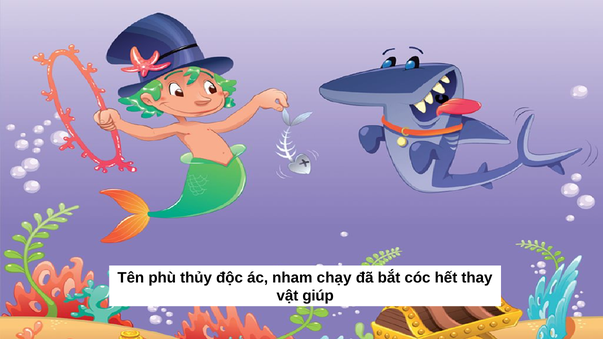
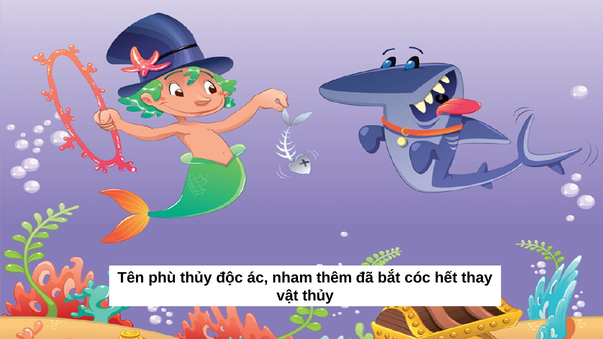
chạy: chạy -> thêm
vật giúp: giúp -> thủy
